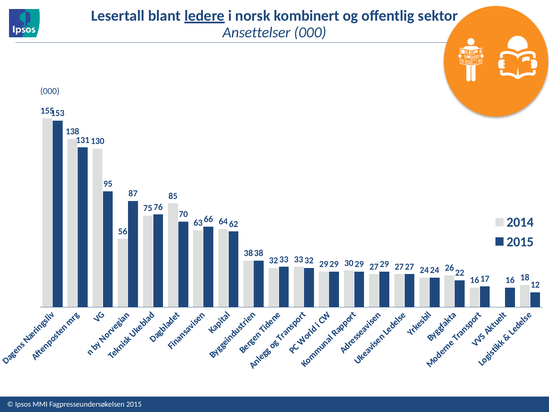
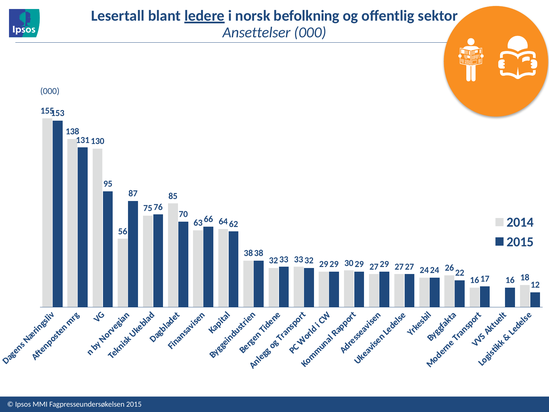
kombinert: kombinert -> befolkning
